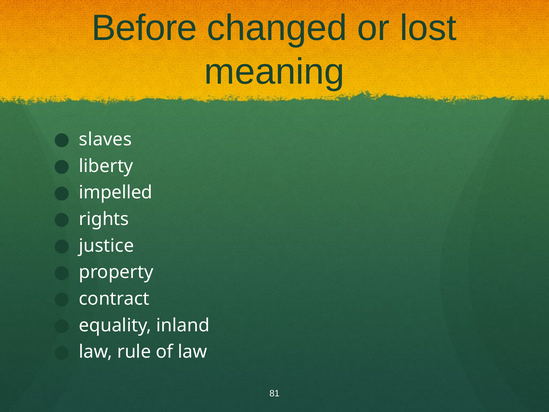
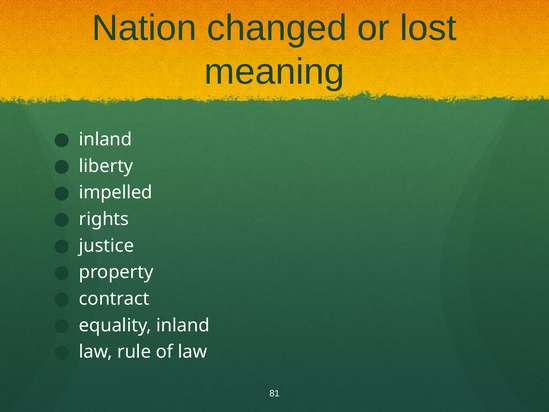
Before: Before -> Nation
slaves at (105, 139): slaves -> inland
